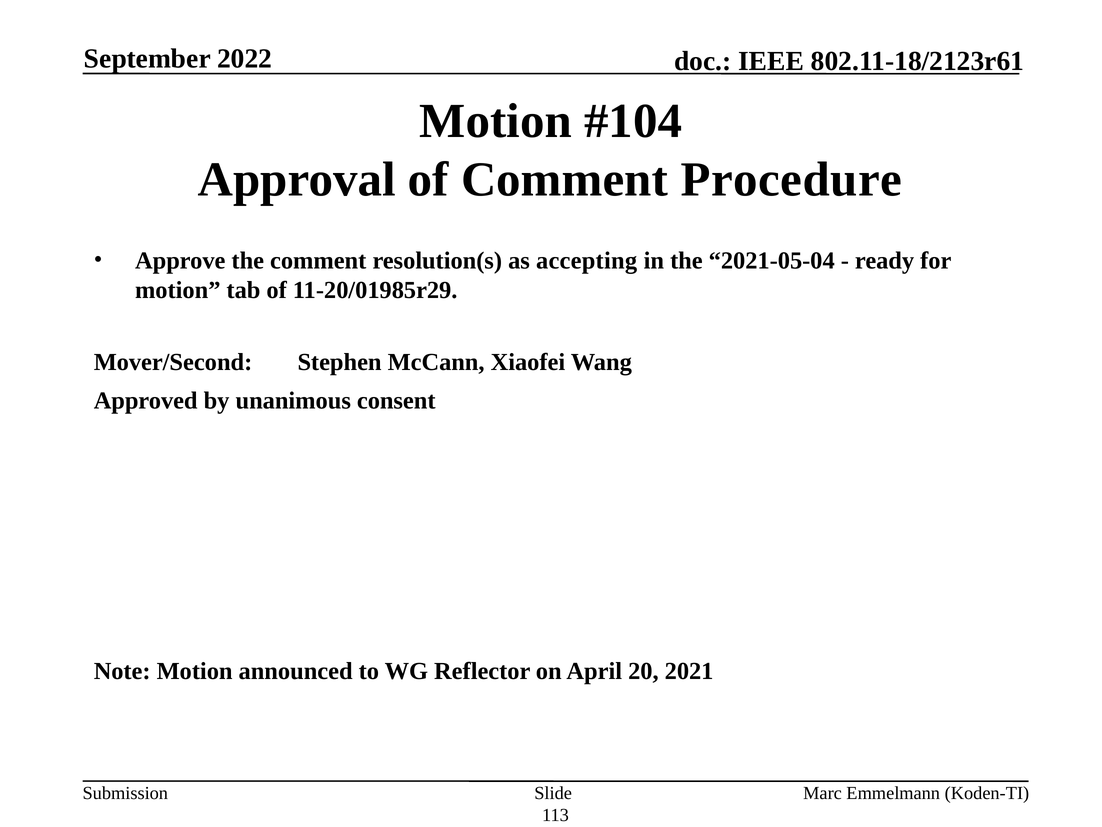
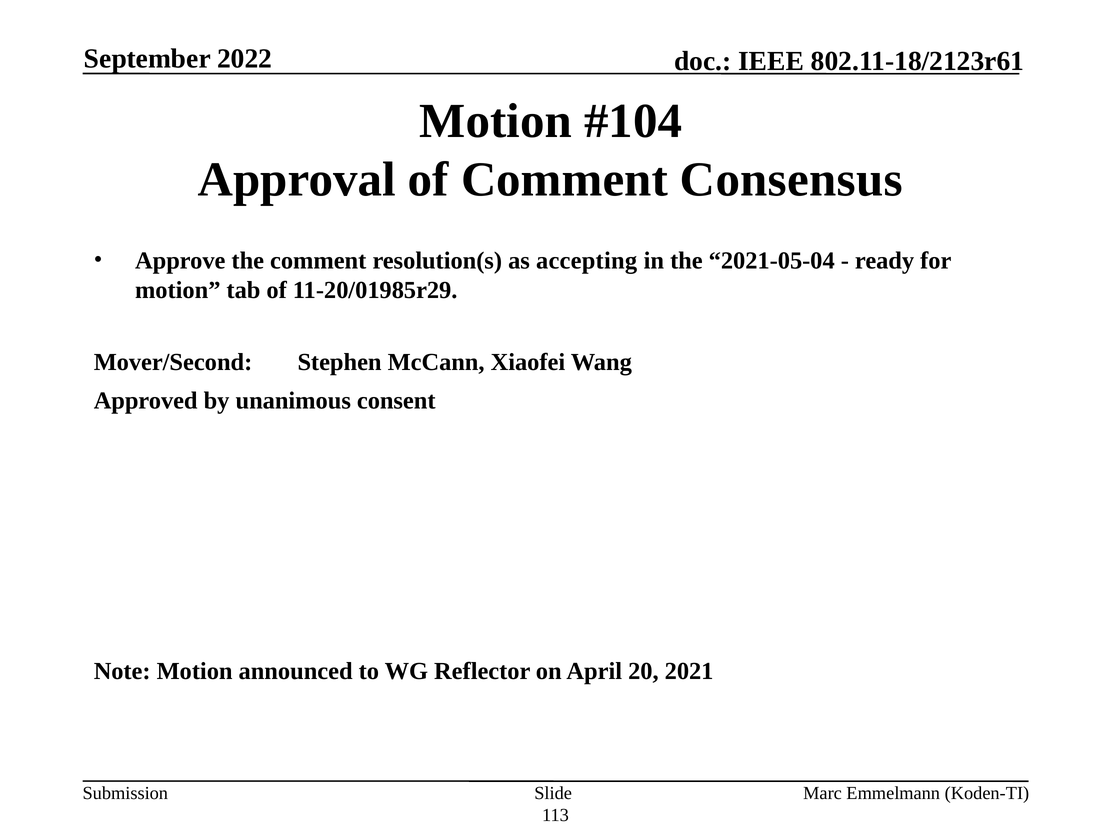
Procedure: Procedure -> Consensus
